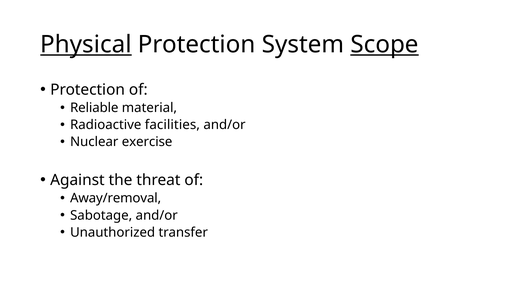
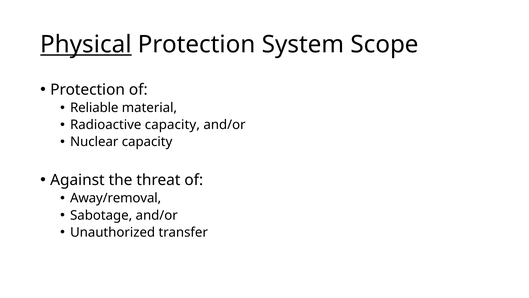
Scope underline: present -> none
Radioactive facilities: facilities -> capacity
Nuclear exercise: exercise -> capacity
